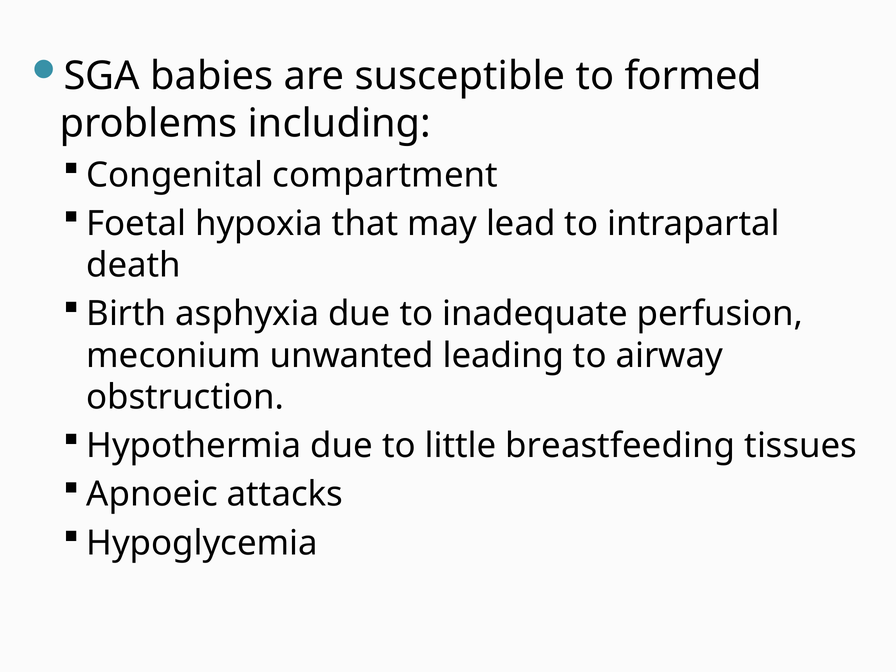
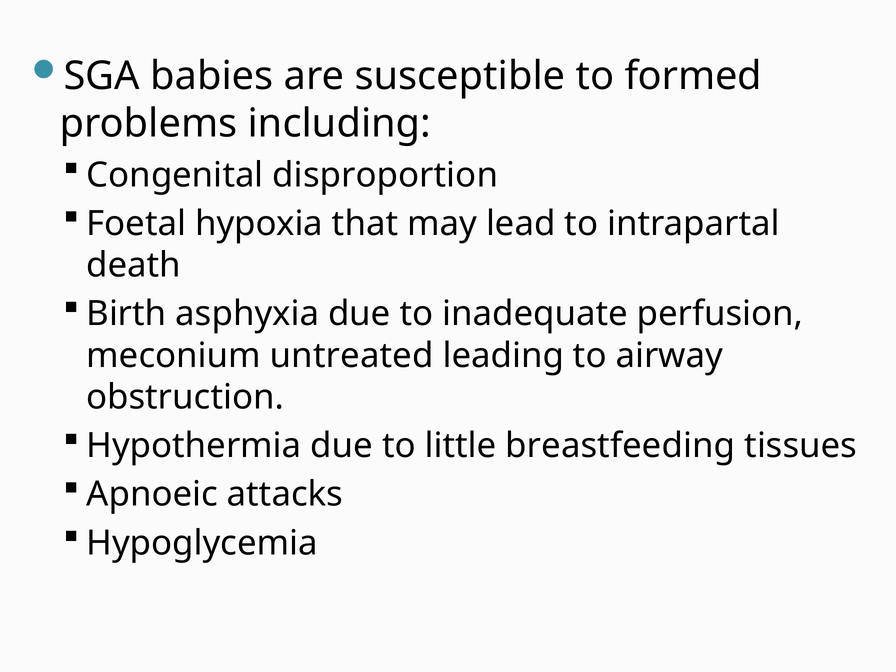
compartment: compartment -> disproportion
unwanted: unwanted -> untreated
